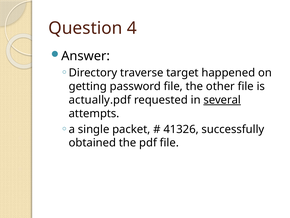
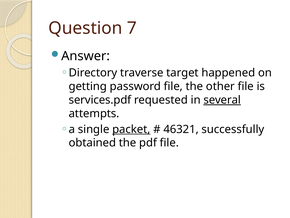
4: 4 -> 7
actually.pdf: actually.pdf -> services.pdf
packet underline: none -> present
41326: 41326 -> 46321
